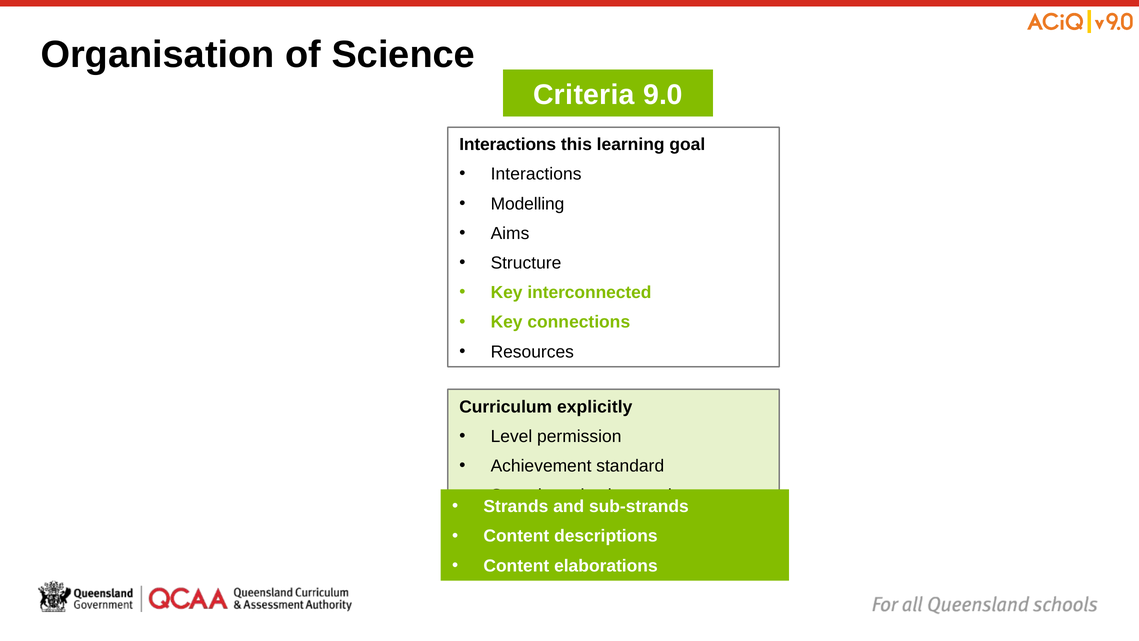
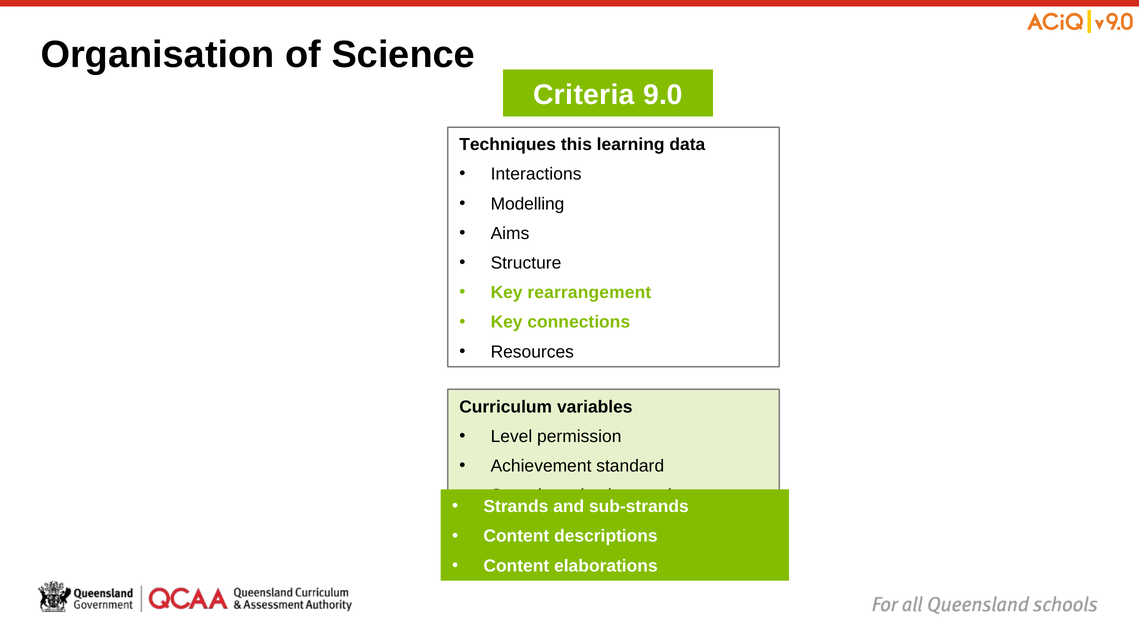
Interactions at (508, 145): Interactions -> Techniques
goal: goal -> data
interconnected: interconnected -> rearrangement
explicitly: explicitly -> variables
